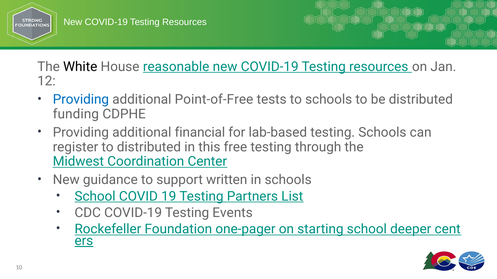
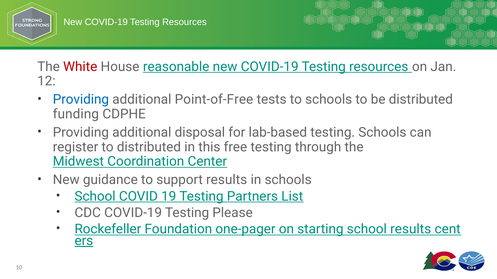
White colour: black -> red
financial: financial -> disposal
support written: written -> results
Events: Events -> Please
school deeper: deeper -> results
